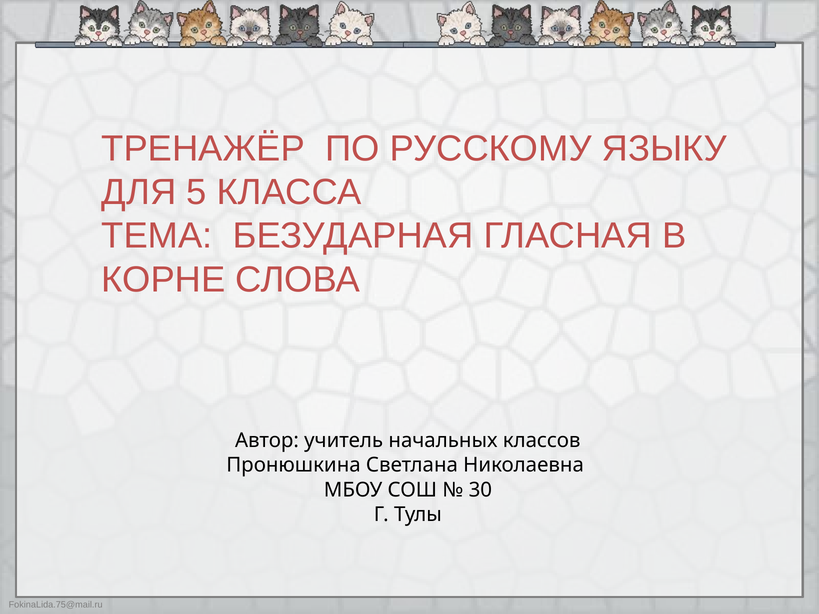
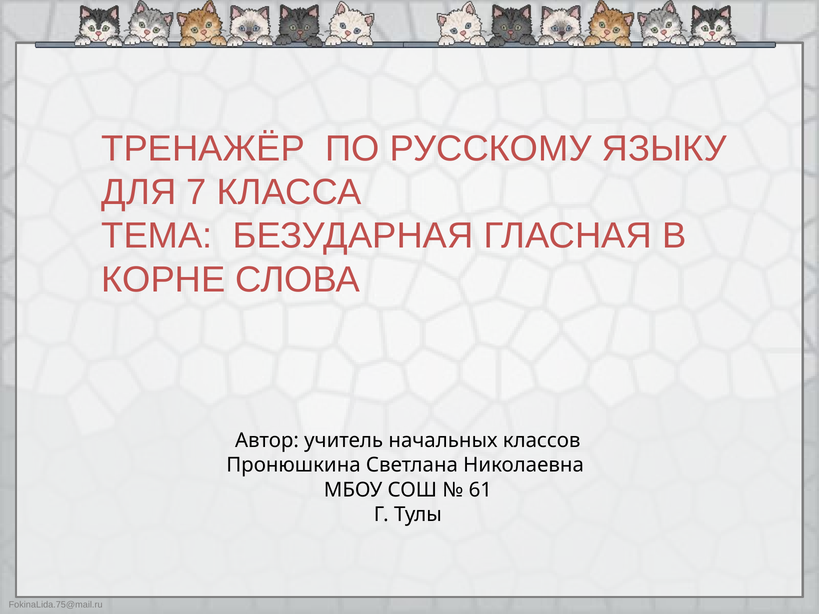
5: 5 -> 7
30: 30 -> 61
